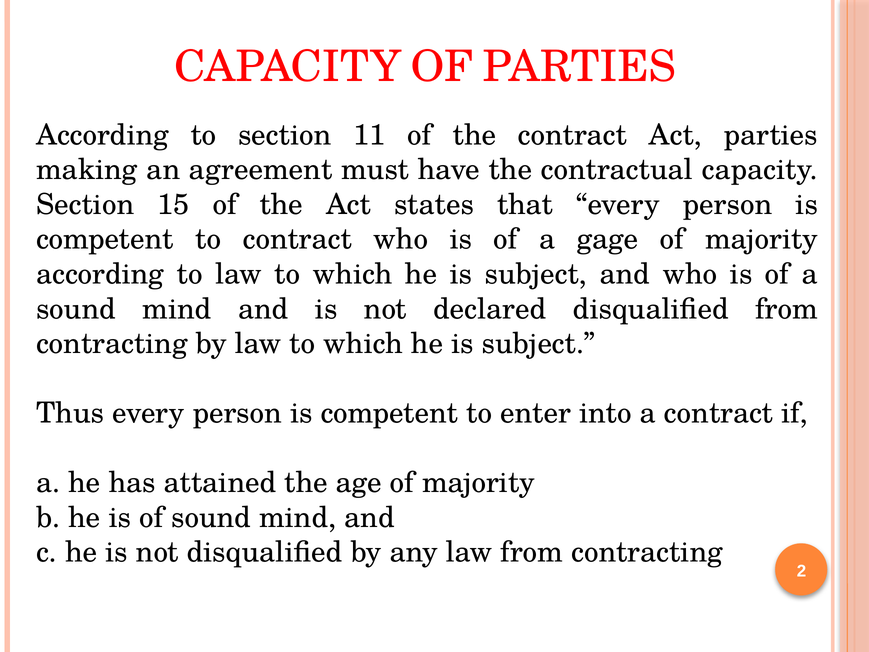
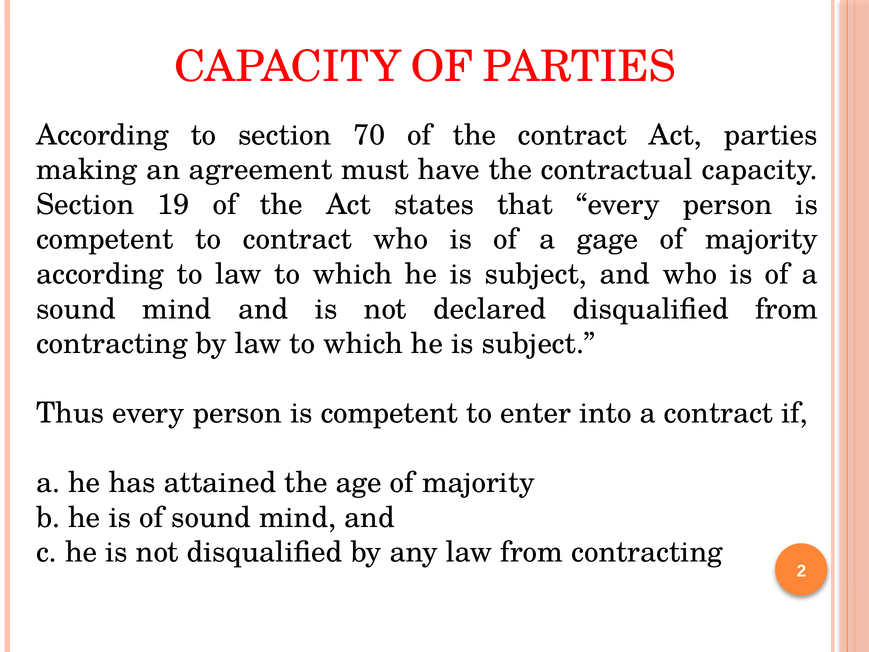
11: 11 -> 70
15: 15 -> 19
